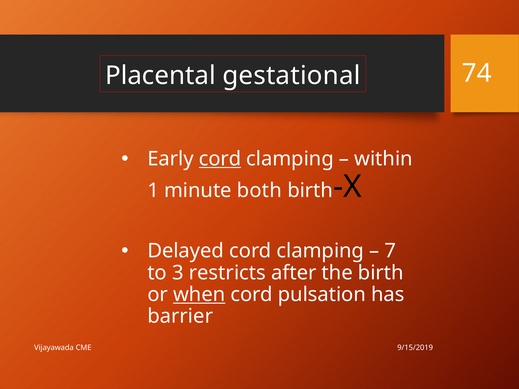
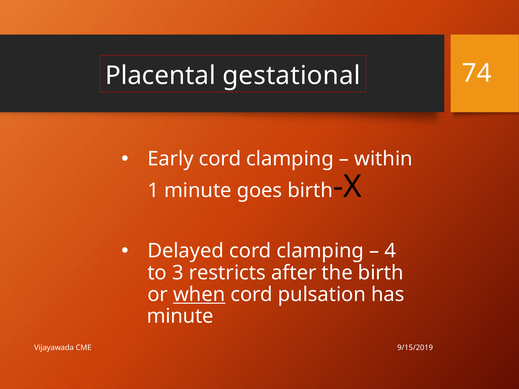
cord at (220, 159) underline: present -> none
both: both -> goes
7: 7 -> 4
barrier at (180, 316): barrier -> minute
